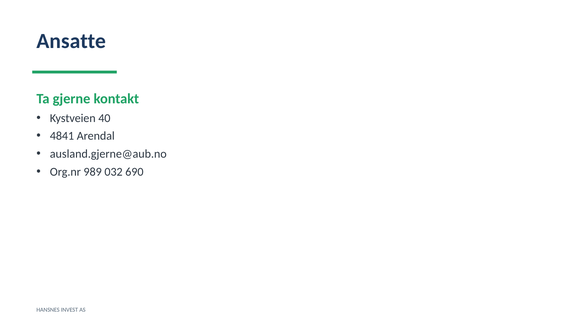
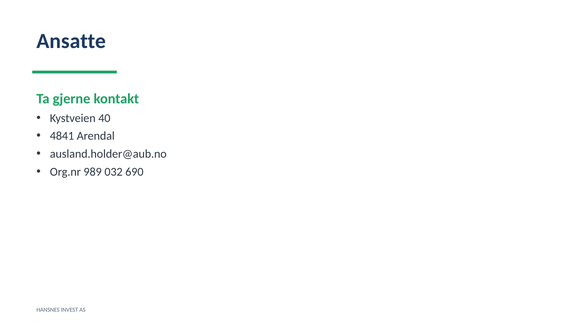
ausland.gjerne@aub.no: ausland.gjerne@aub.no -> ausland.holder@aub.no
